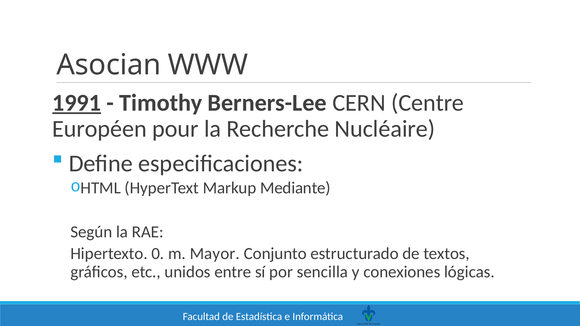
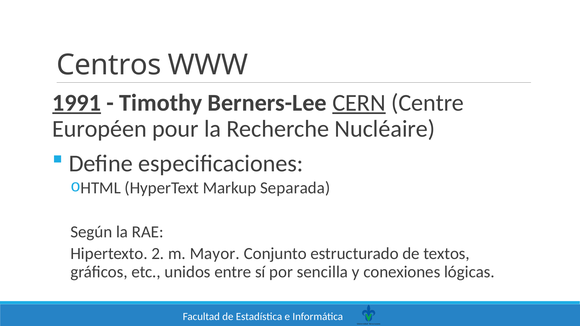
Asocian: Asocian -> Centros
CERN underline: none -> present
Mediante: Mediante -> Separada
0: 0 -> 2
